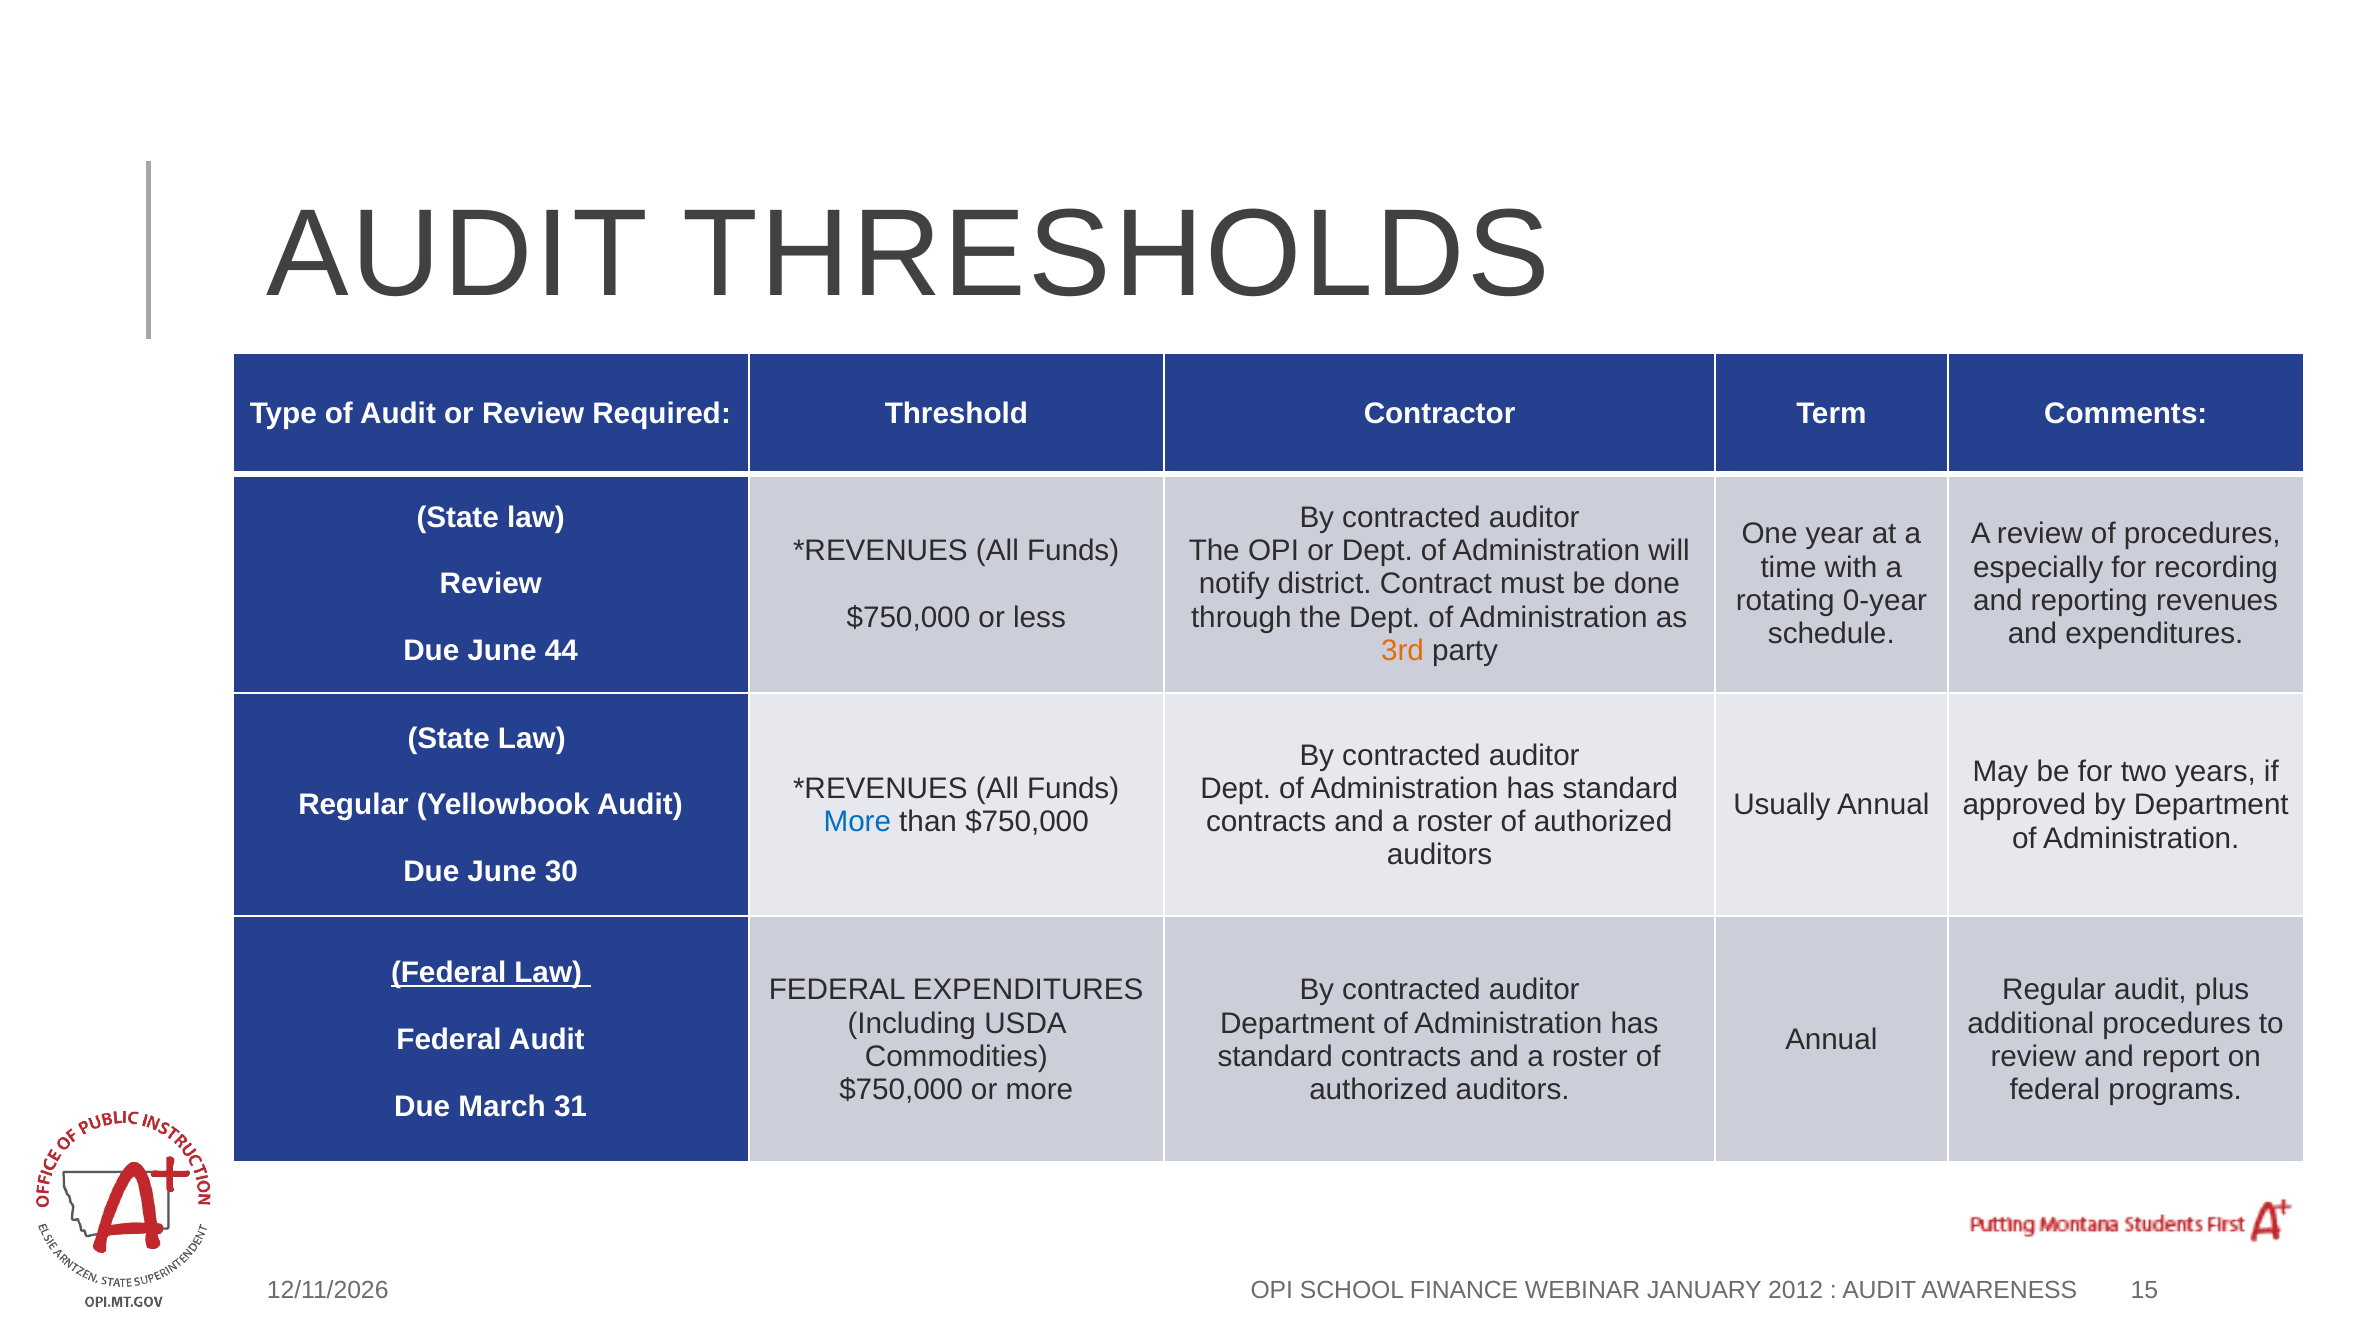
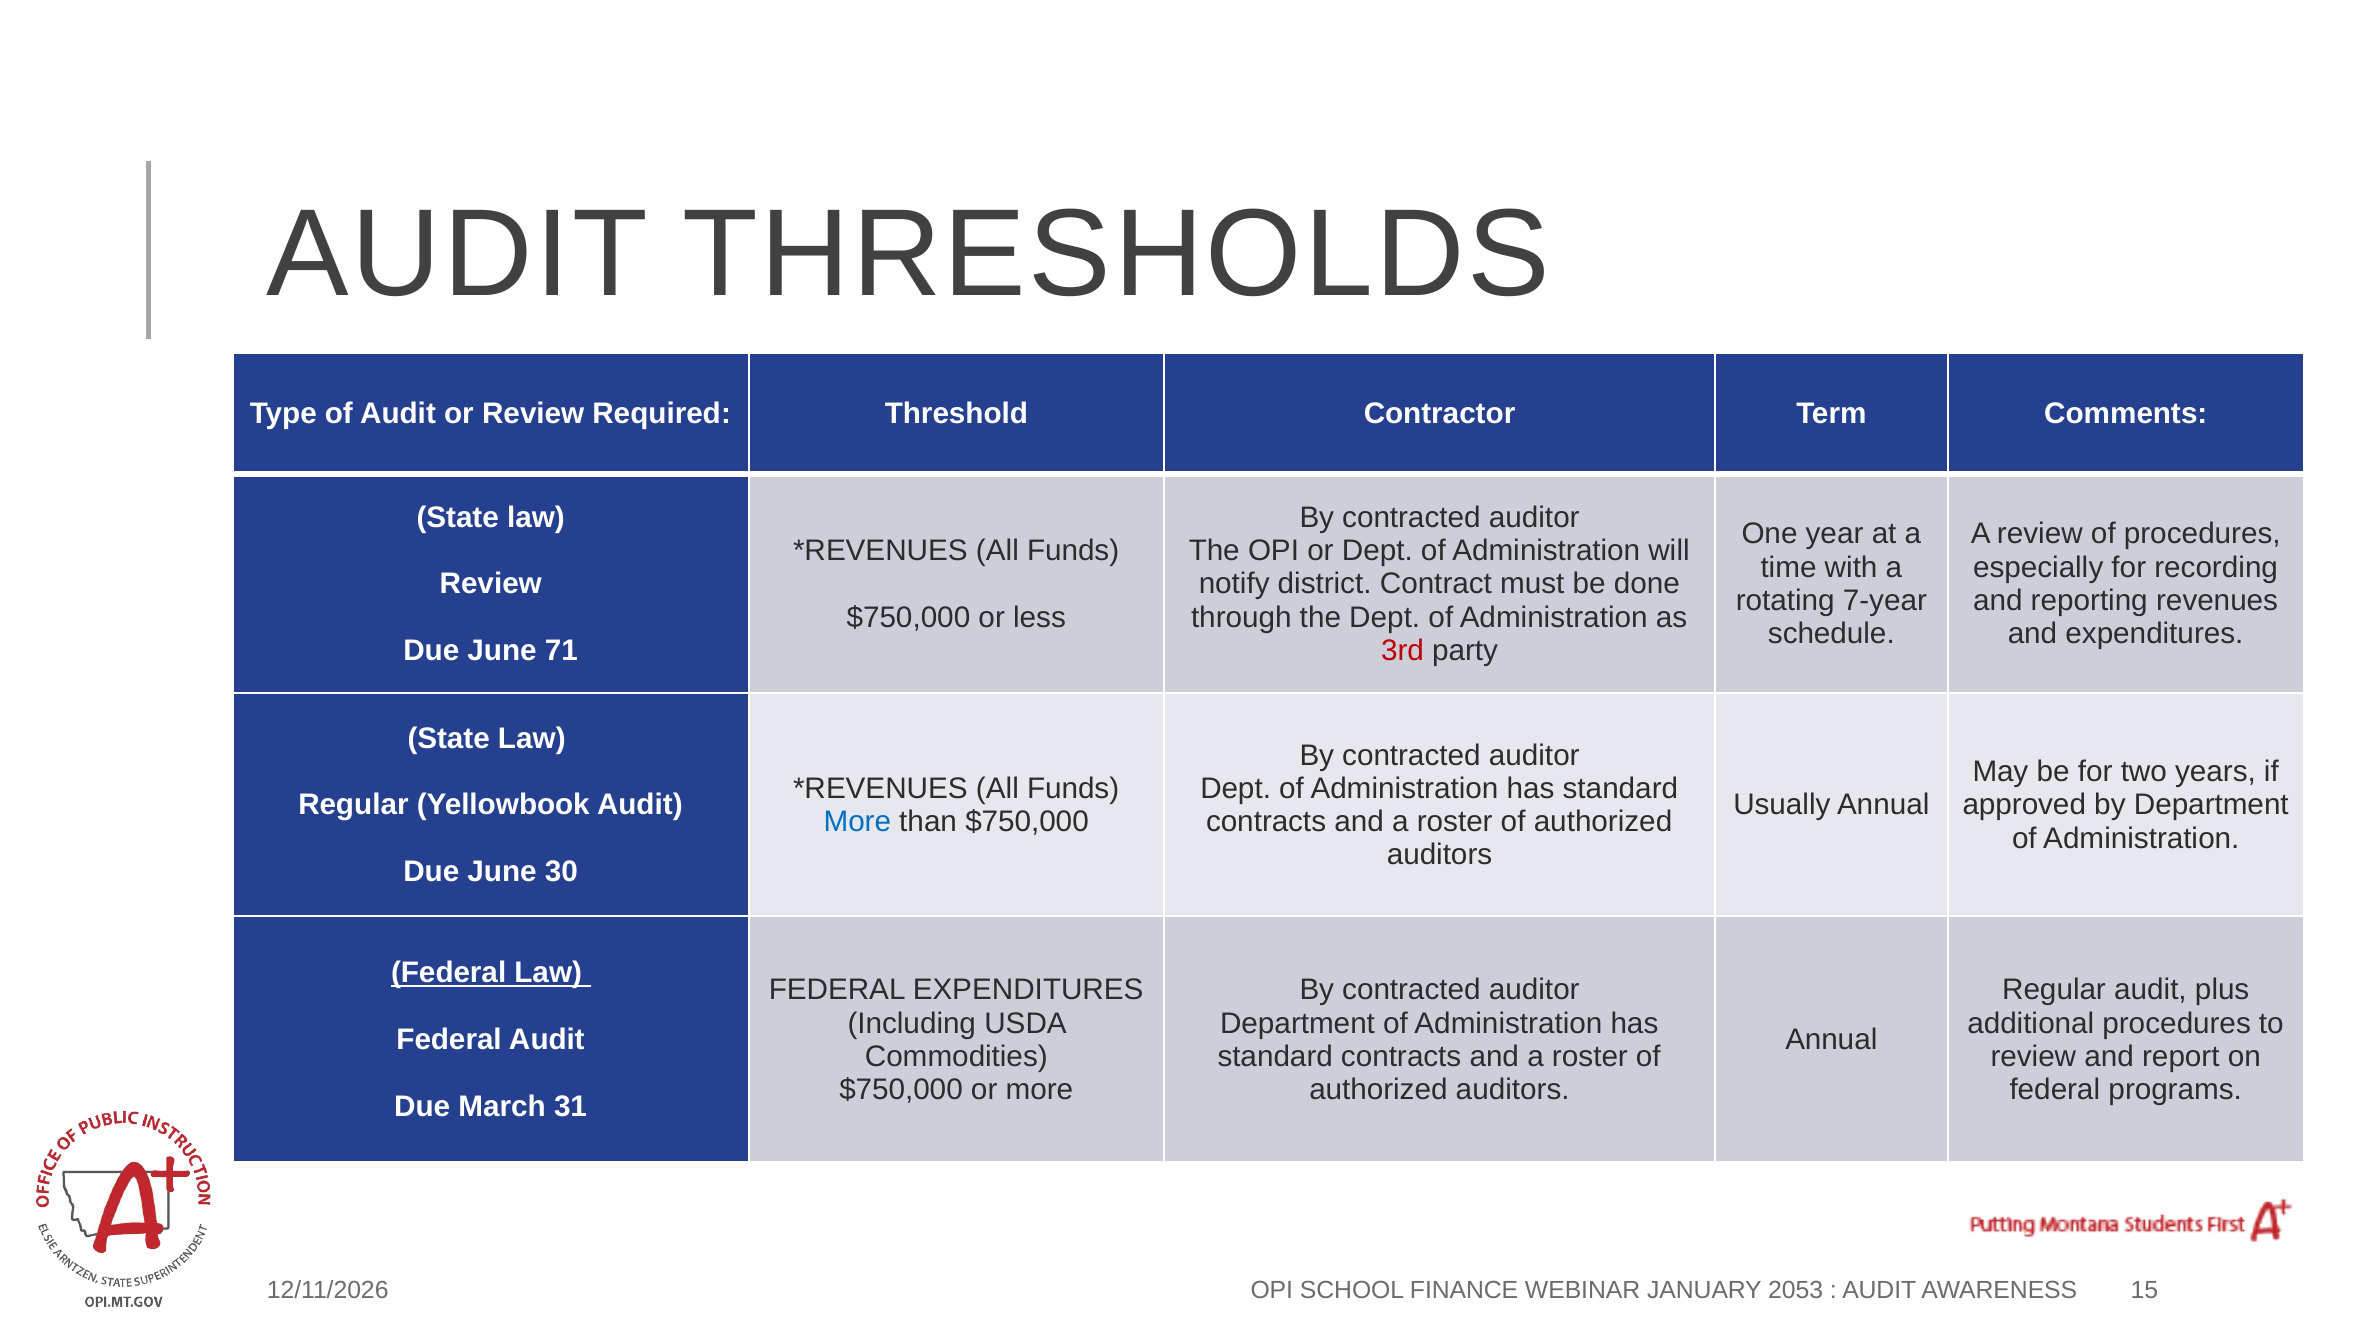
0-year: 0-year -> 7-year
3rd colour: orange -> red
44: 44 -> 71
2012: 2012 -> 2053
